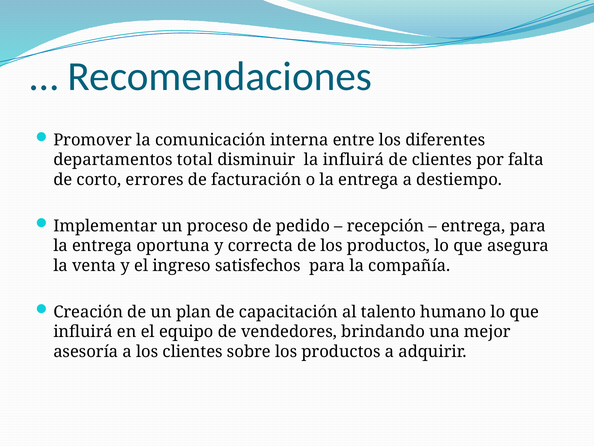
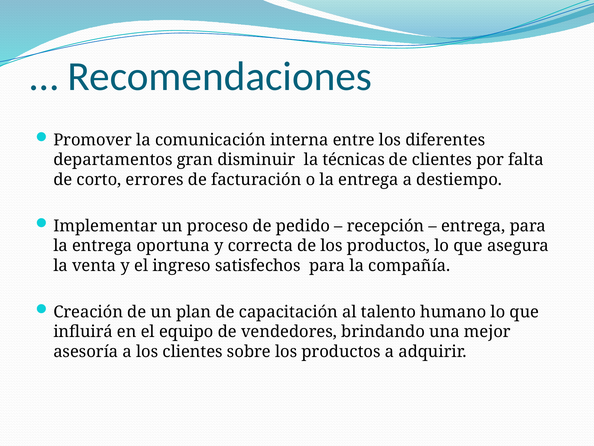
total: total -> gran
la influirá: influirá -> técnicas
